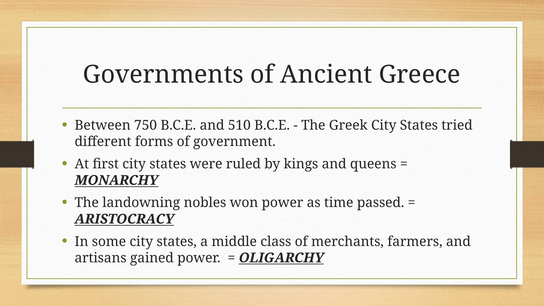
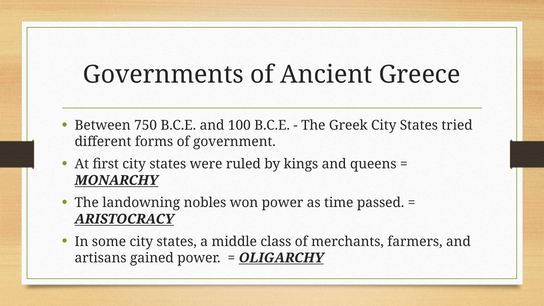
510: 510 -> 100
